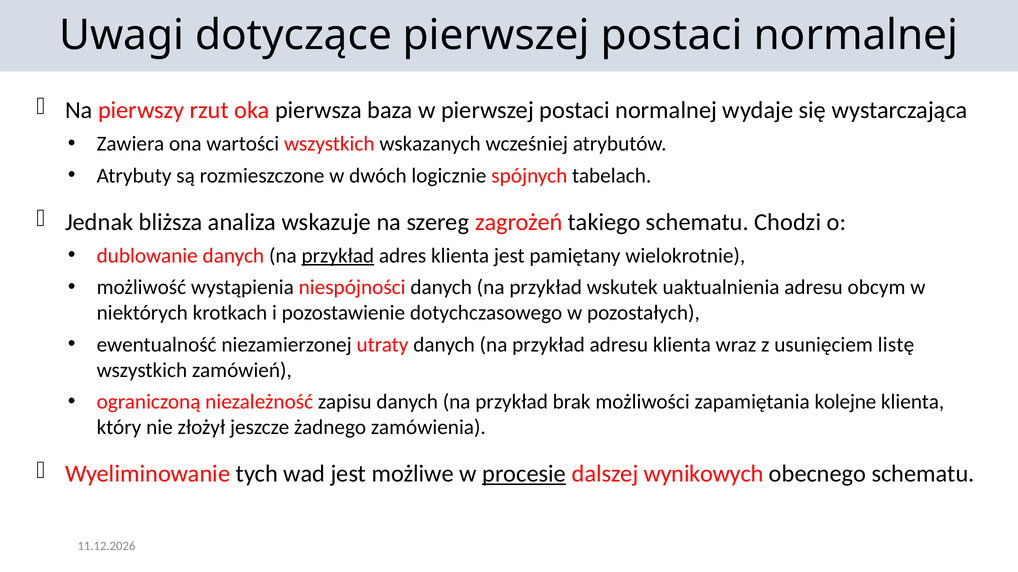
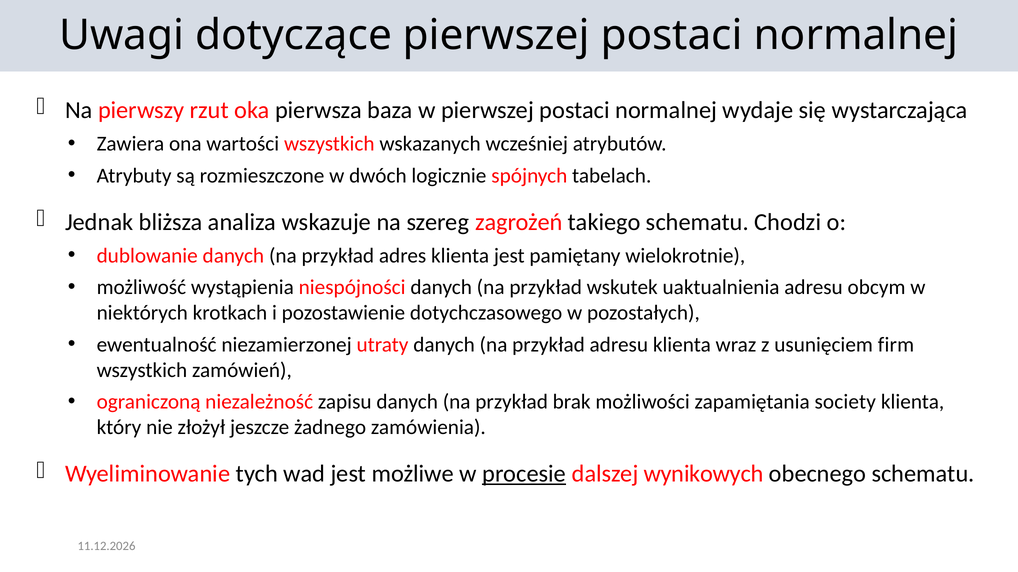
przykład at (338, 256) underline: present -> none
listę: listę -> firm
kolejne: kolejne -> society
